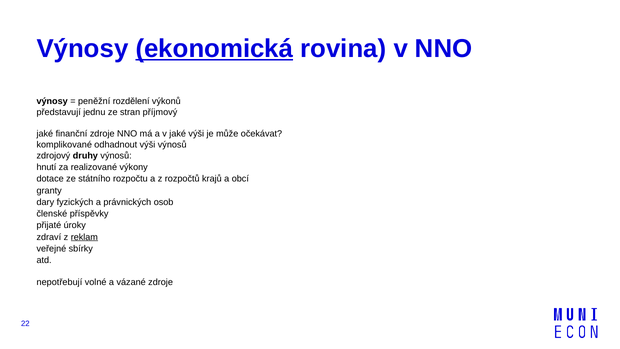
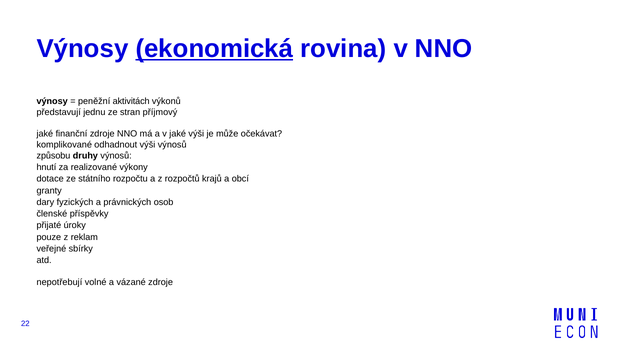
rozdělení: rozdělení -> aktivitách
zdrojový: zdrojový -> způsobu
zdraví: zdraví -> pouze
reklam underline: present -> none
